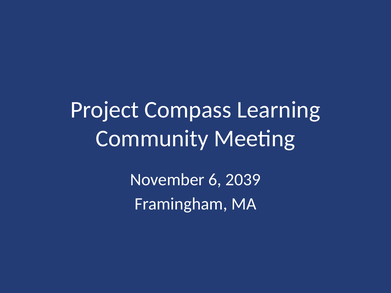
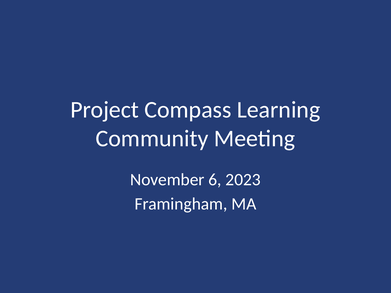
2039: 2039 -> 2023
